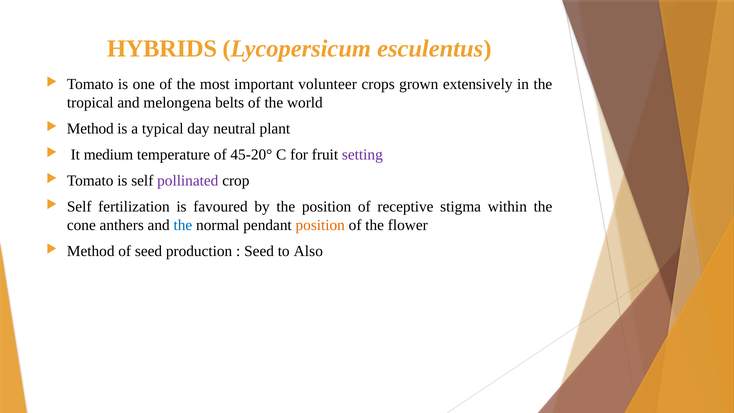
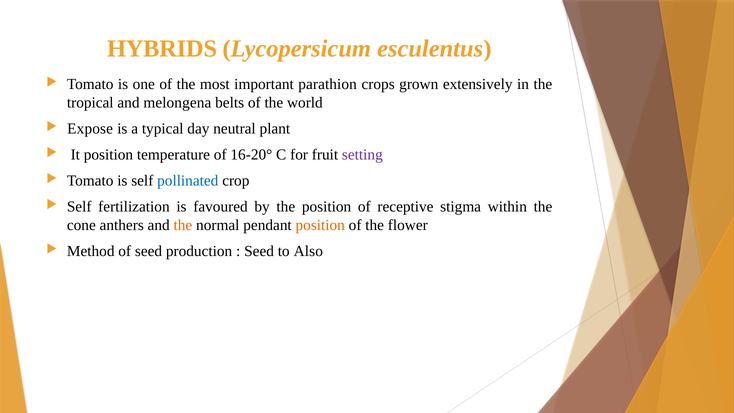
volunteer: volunteer -> parathion
Method at (90, 129): Method -> Expose
It medium: medium -> position
45-20°: 45-20° -> 16-20°
pollinated colour: purple -> blue
the at (183, 225) colour: blue -> orange
